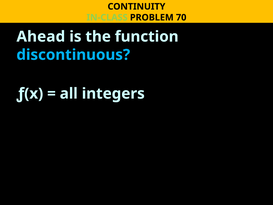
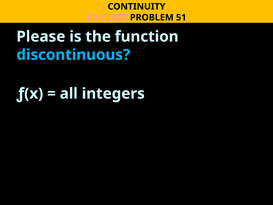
IN-CLASS colour: light green -> pink
70: 70 -> 51
Ahead: Ahead -> Please
